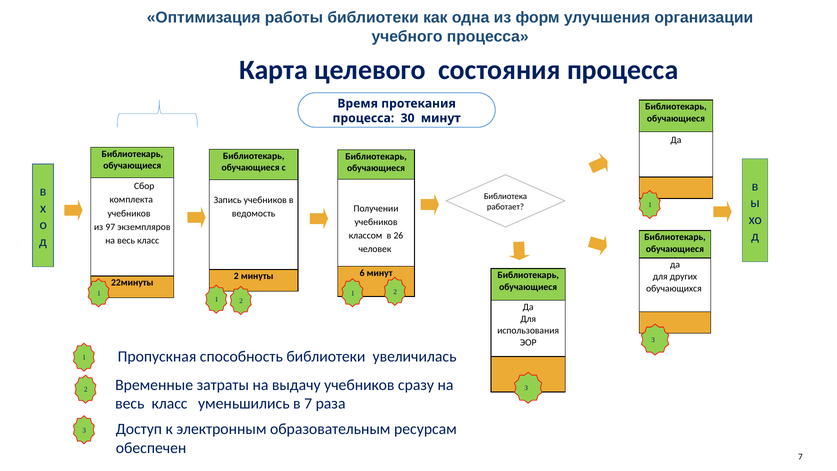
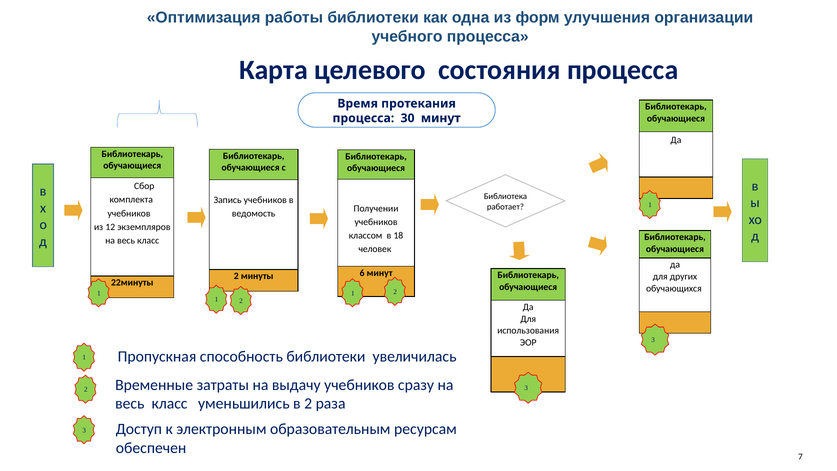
97: 97 -> 12
26: 26 -> 18
в 7: 7 -> 2
